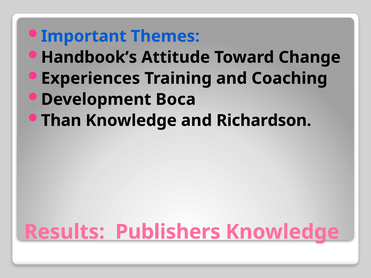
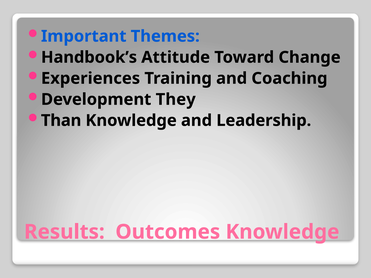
Boca: Boca -> They
Richardson: Richardson -> Leadership
Publishers: Publishers -> Outcomes
